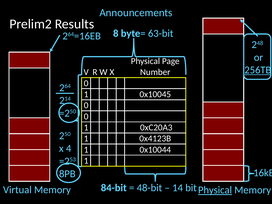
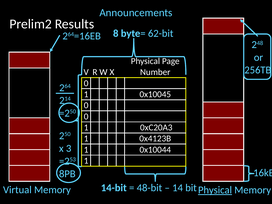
63-bit: 63-bit -> 62-bit
256TB underline: present -> none
4: 4 -> 3
84-bit: 84-bit -> 14-bit
